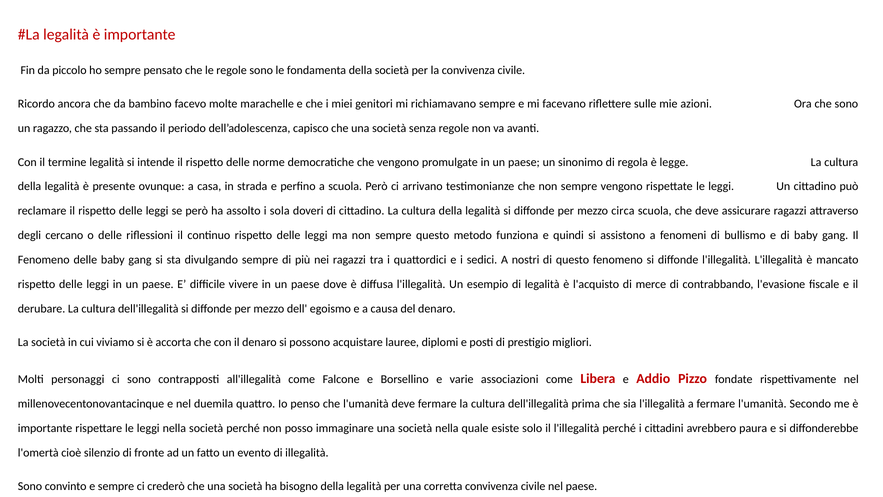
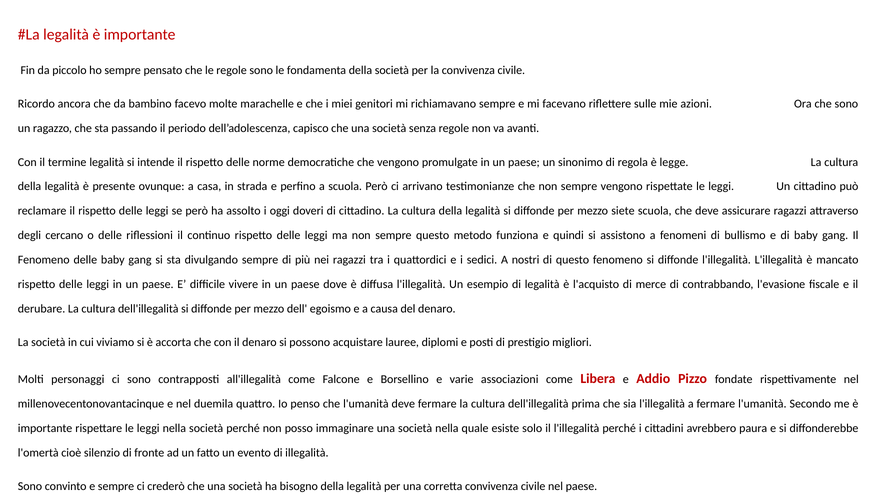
sola: sola -> oggi
circa: circa -> siete
